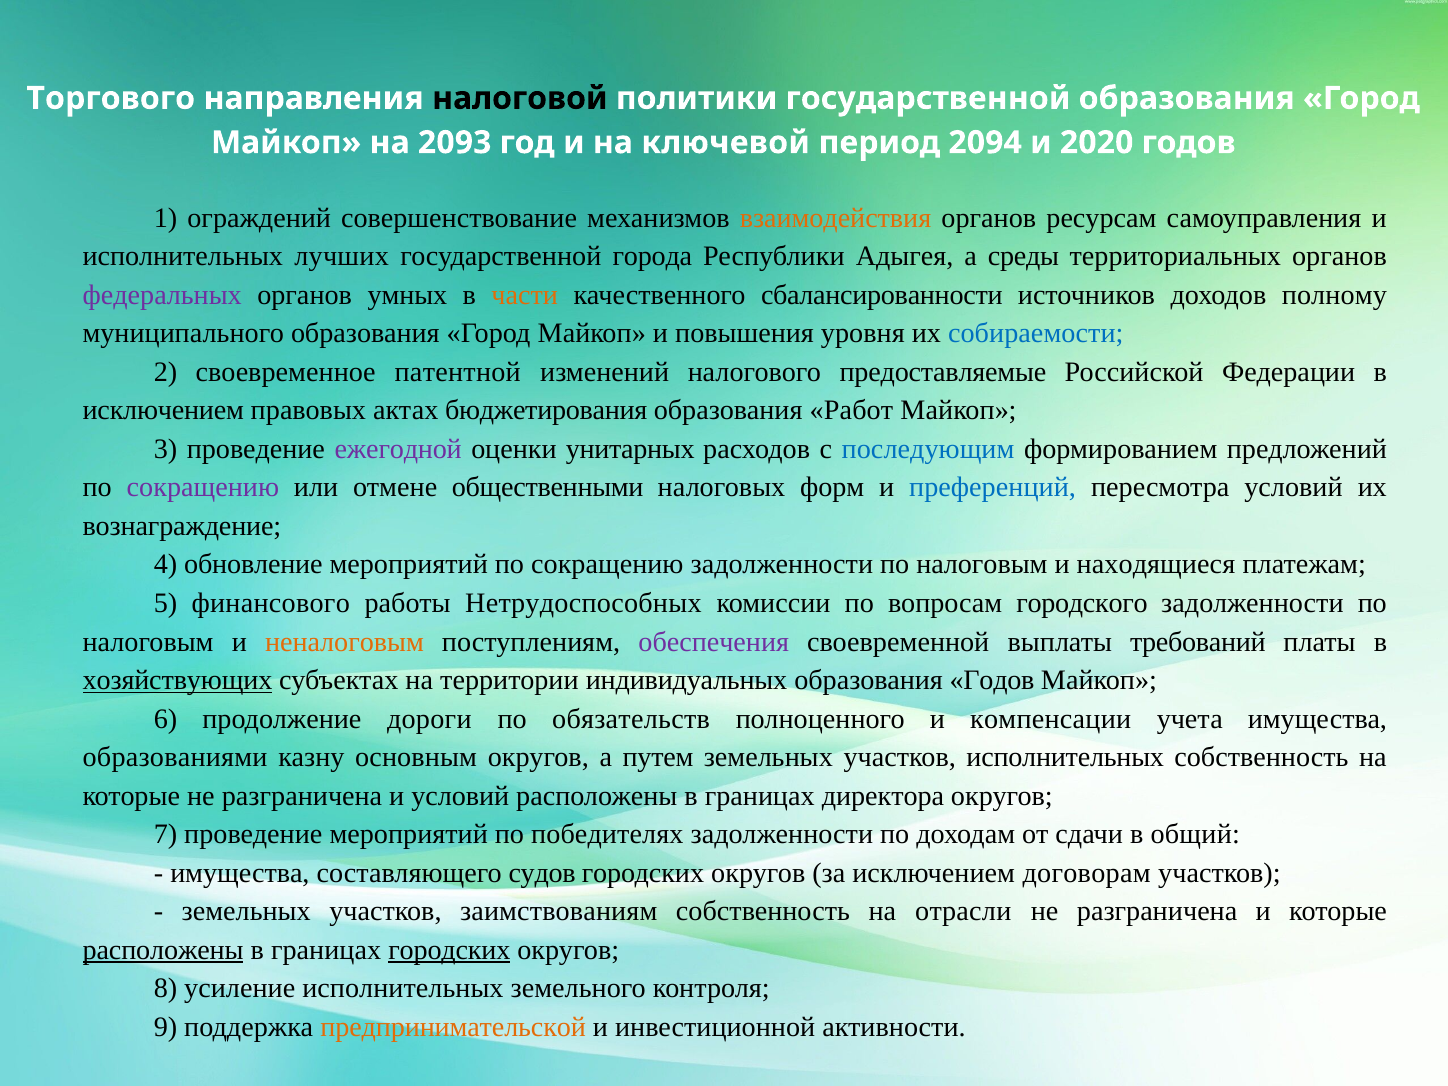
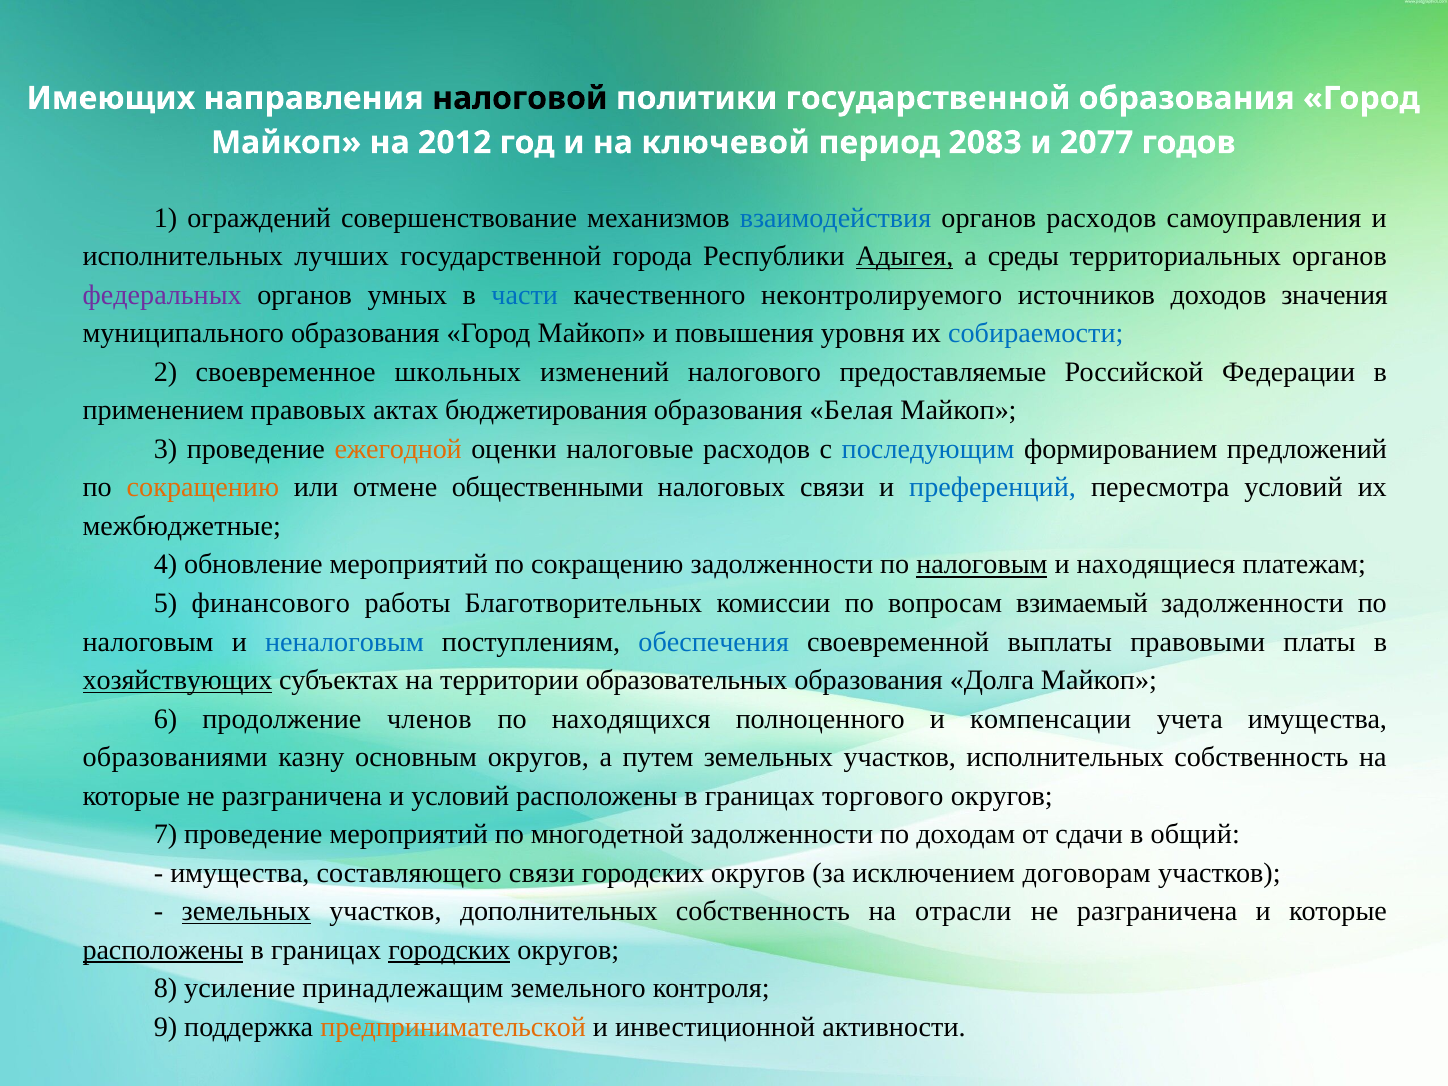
Торгового: Торгового -> Имеющих
2093: 2093 -> 2012
2094: 2094 -> 2083
2020: 2020 -> 2077
взаимодействия colour: orange -> blue
органов ресурсам: ресурсам -> расходов
Адыгея underline: none -> present
части colour: orange -> blue
сбалансированности: сбалансированности -> неконтролируемого
полному: полному -> значения
патентной: патентной -> школьных
исключением at (163, 411): исключением -> применением
Работ: Работ -> Белая
ежегодной colour: purple -> orange
унитарных: унитарных -> налоговые
сокращению at (203, 488) colour: purple -> orange
налоговых форм: форм -> связи
вознаграждение: вознаграждение -> межбюджетные
налоговым at (982, 565) underline: none -> present
Нетрудоспособных: Нетрудоспособных -> Благотворительных
городского: городского -> взимаемый
неналоговым colour: orange -> blue
обеспечения colour: purple -> blue
требований: требований -> правовыми
индивидуальных: индивидуальных -> образовательных
образования Годов: Годов -> Долга
дороги: дороги -> членов
обязательств: обязательств -> находящихся
директора: директора -> торгового
победителях: победителях -> многодетной
составляющего судов: судов -> связи
земельных at (246, 911) underline: none -> present
заимствованиям: заимствованиям -> дополнительных
усиление исполнительных: исполнительных -> принадлежащим
